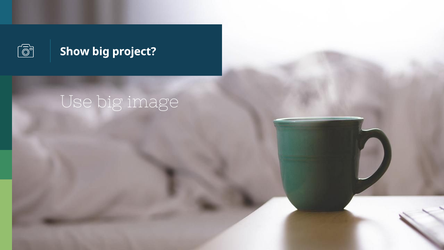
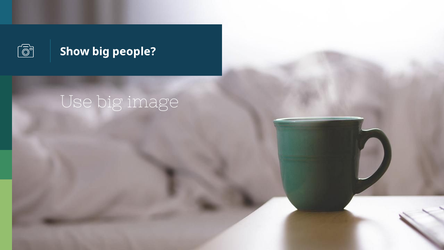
project: project -> people
